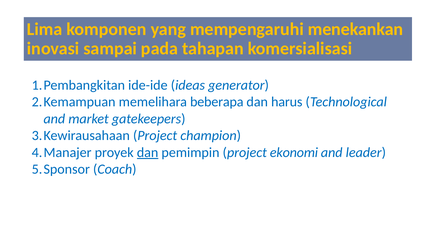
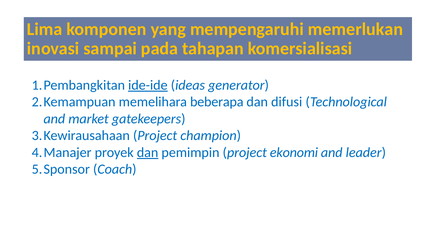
menekankan: menekankan -> memerlukan
ide-ide underline: none -> present
harus: harus -> difusi
